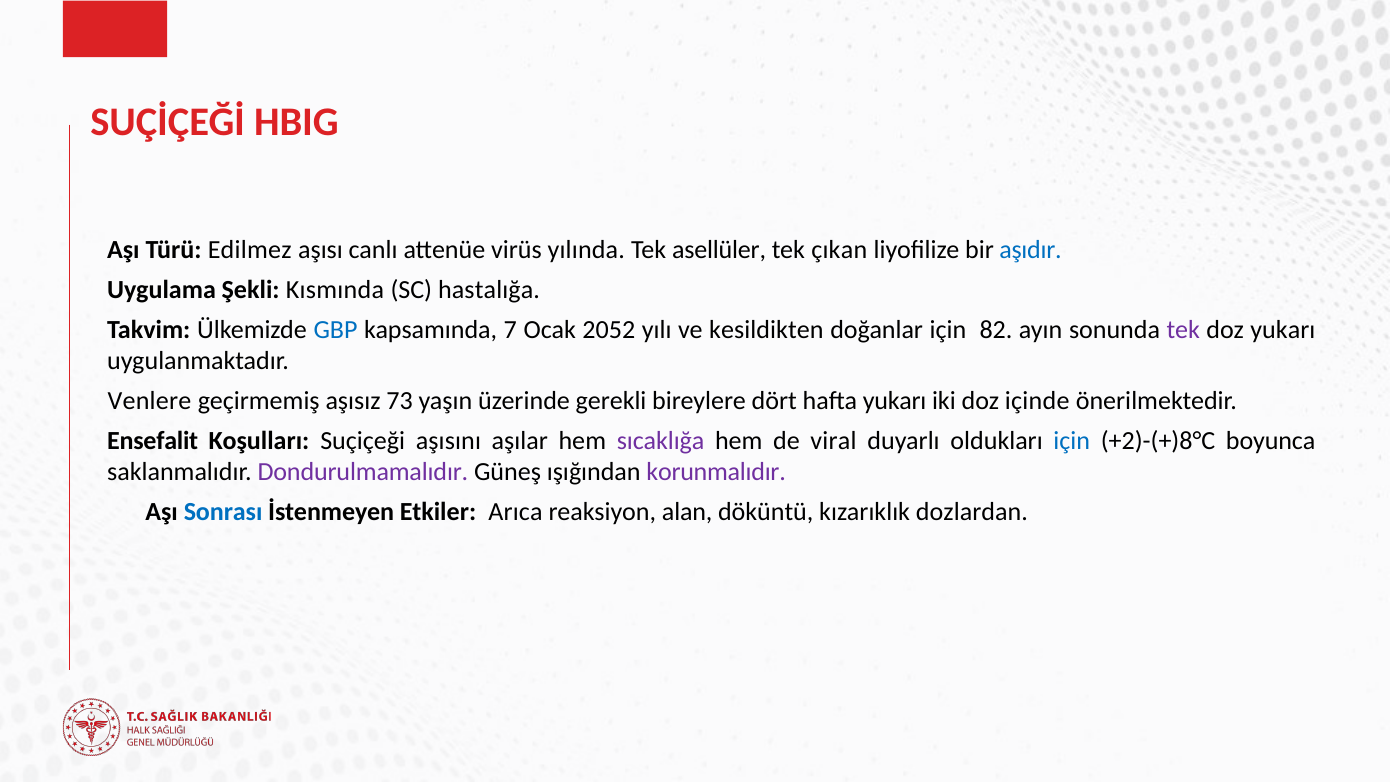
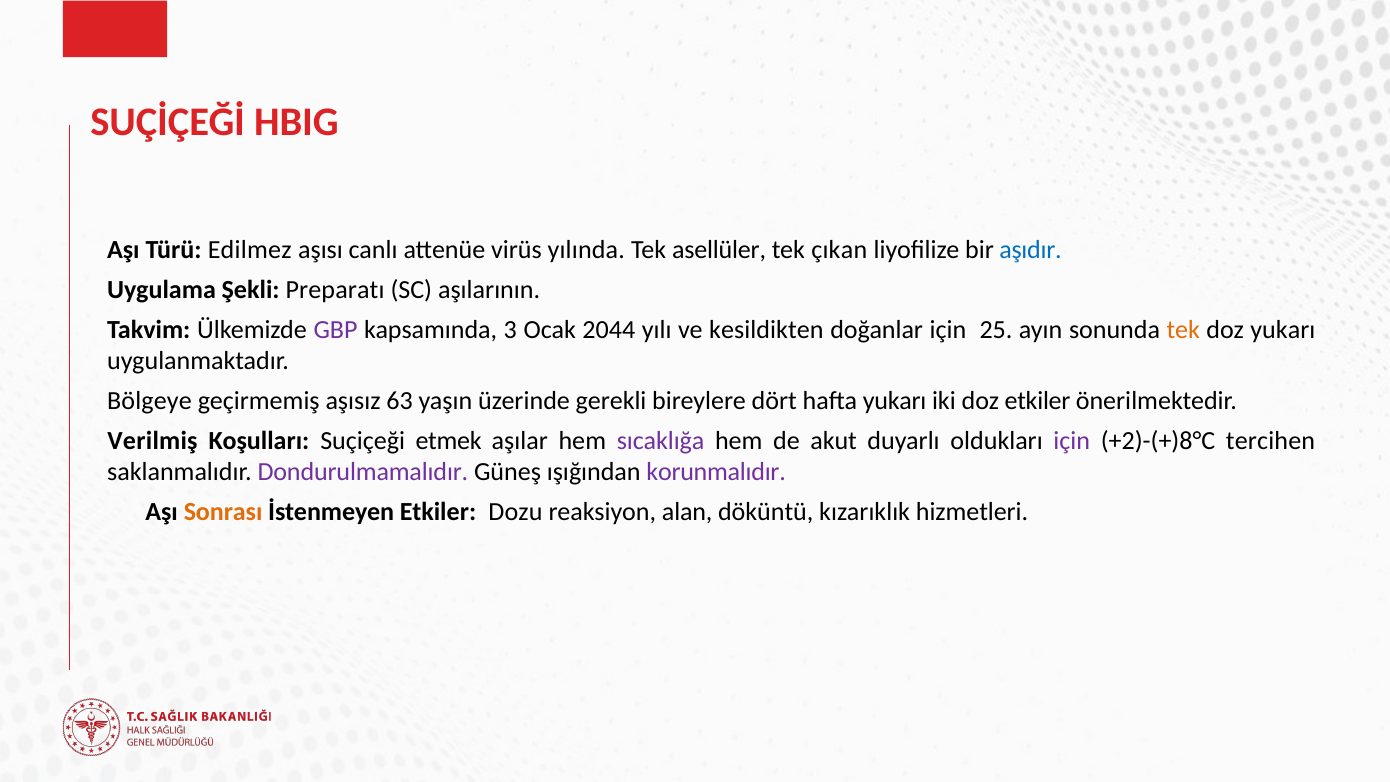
Kısmında: Kısmında -> Preparatı
hastalığa: hastalığa -> aşılarının
GBP colour: blue -> purple
7: 7 -> 3
2052: 2052 -> 2044
82: 82 -> 25
tek at (1183, 330) colour: purple -> orange
Venlere: Venlere -> Bölgeye
73: 73 -> 63
doz içinde: içinde -> etkiler
Ensefalit: Ensefalit -> Verilmiş
aşısını: aşısını -> etmek
viral: viral -> akut
için at (1072, 441) colour: blue -> purple
boyunca: boyunca -> tercihen
Sonrası colour: blue -> orange
Arıca: Arıca -> Dozu
dozlardan: dozlardan -> hizmetleri
